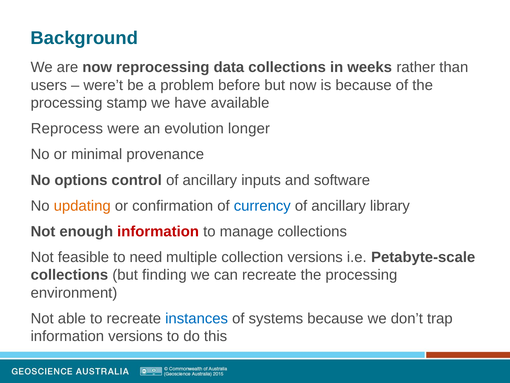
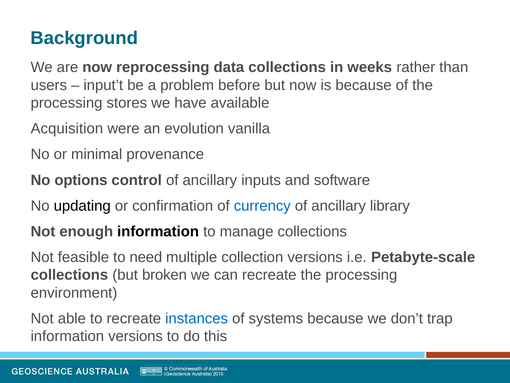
were’t: were’t -> input’t
stamp: stamp -> stores
Reprocess: Reprocess -> Acquisition
longer: longer -> vanilla
updating colour: orange -> black
information at (158, 231) colour: red -> black
finding: finding -> broken
